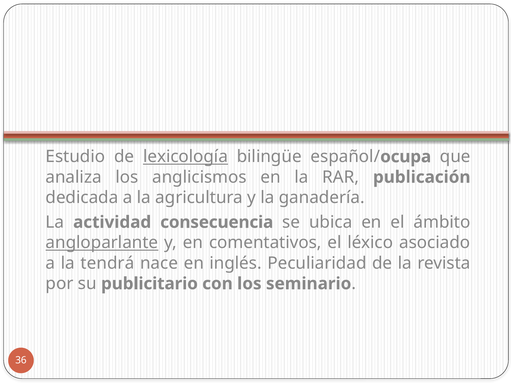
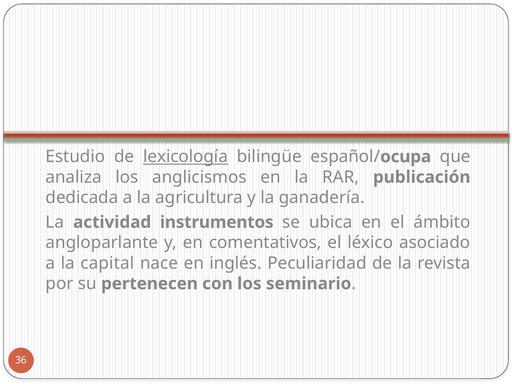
consecuencia: consecuencia -> instrumentos
angloparlante underline: present -> none
tendrá: tendrá -> capital
publicitario: publicitario -> pertenecen
